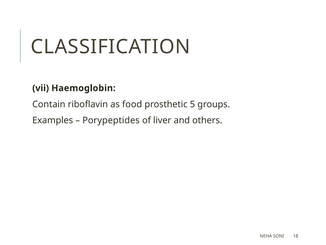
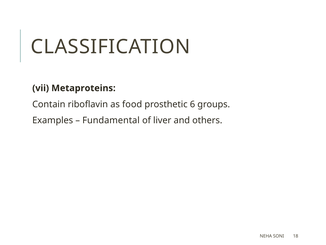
Haemoglobin: Haemoglobin -> Metaproteins
5: 5 -> 6
Porypeptides: Porypeptides -> Fundamental
